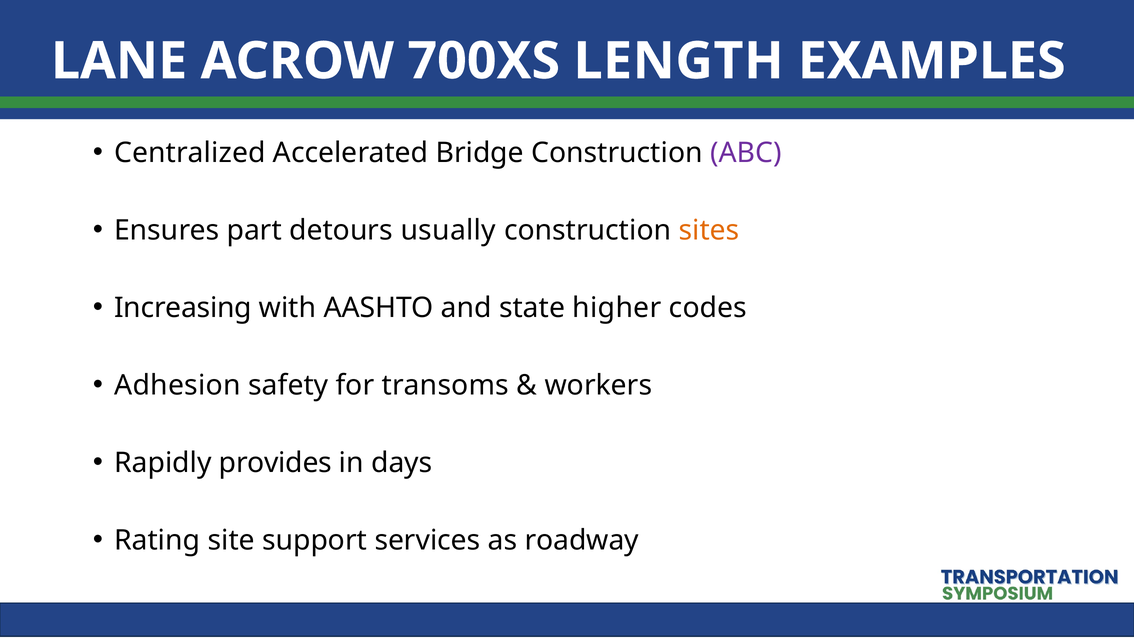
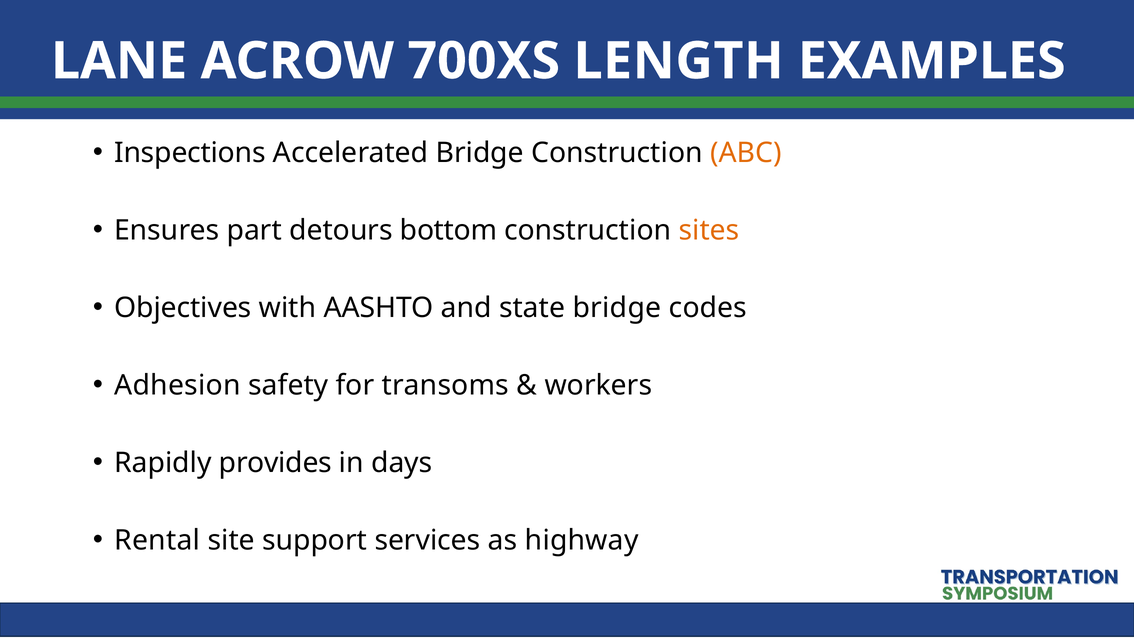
Centralized: Centralized -> Inspections
ABC colour: purple -> orange
usually: usually -> bottom
Increasing: Increasing -> Objectives
state higher: higher -> bridge
Rating: Rating -> Rental
roadway: roadway -> highway
